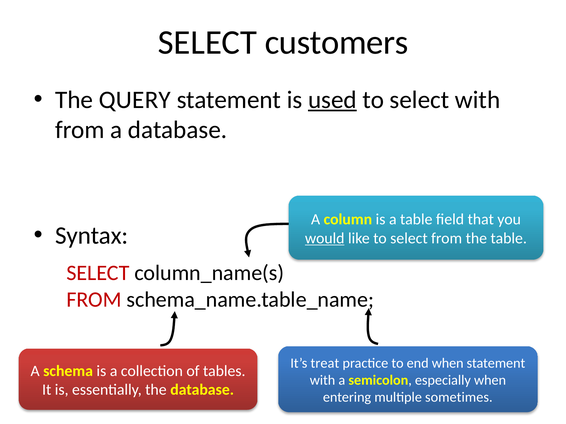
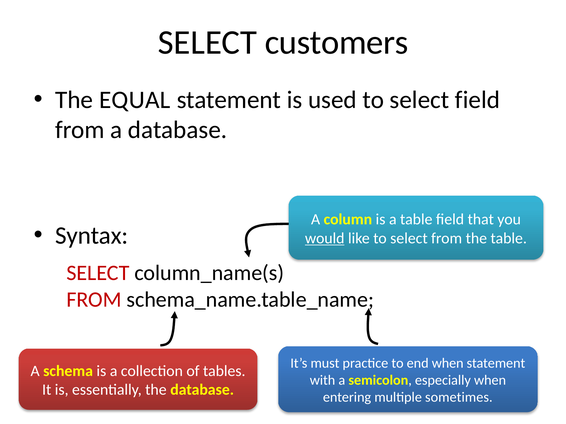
QUERY: QUERY -> EQUAL
used underline: present -> none
select with: with -> field
treat: treat -> must
